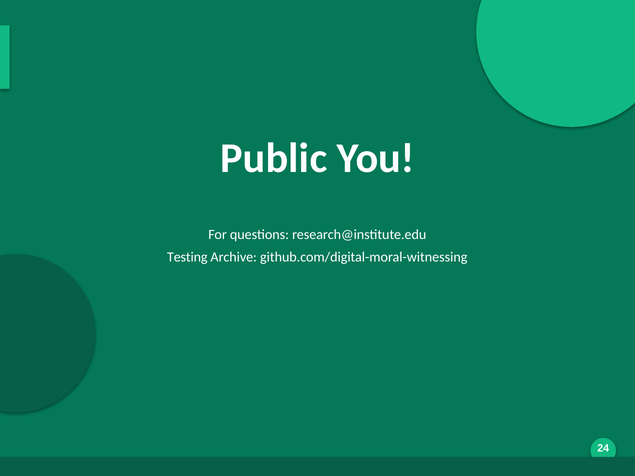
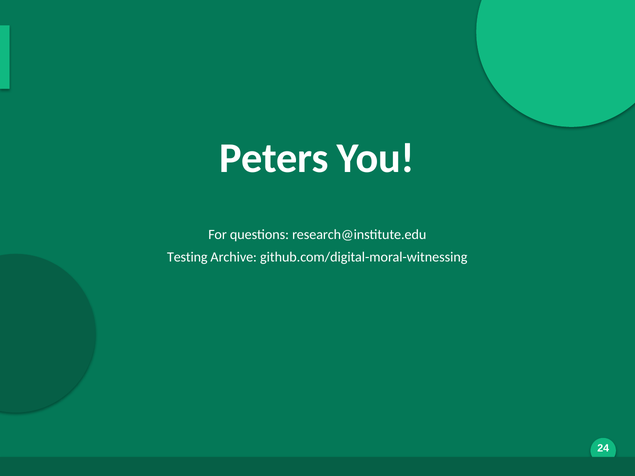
Public: Public -> Peters
